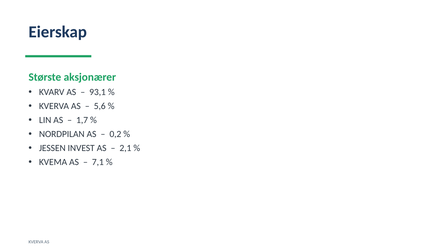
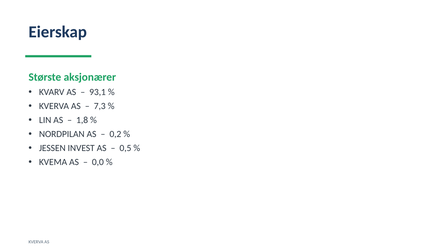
5,6: 5,6 -> 7,3
1,7: 1,7 -> 1,8
2,1: 2,1 -> 0,5
7,1: 7,1 -> 0,0
